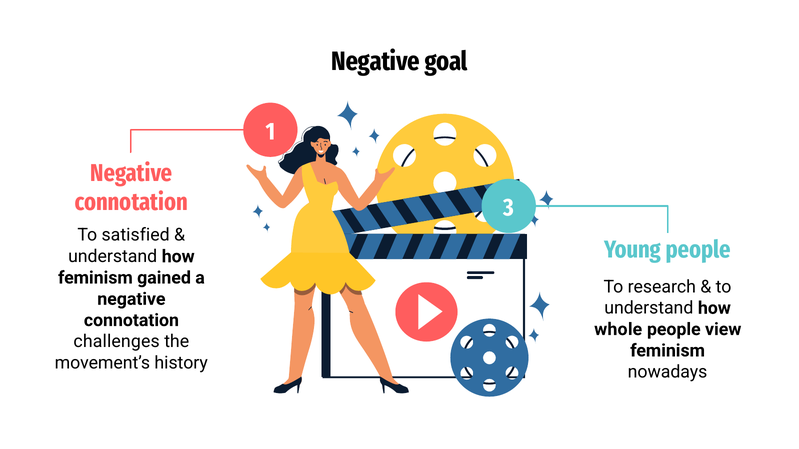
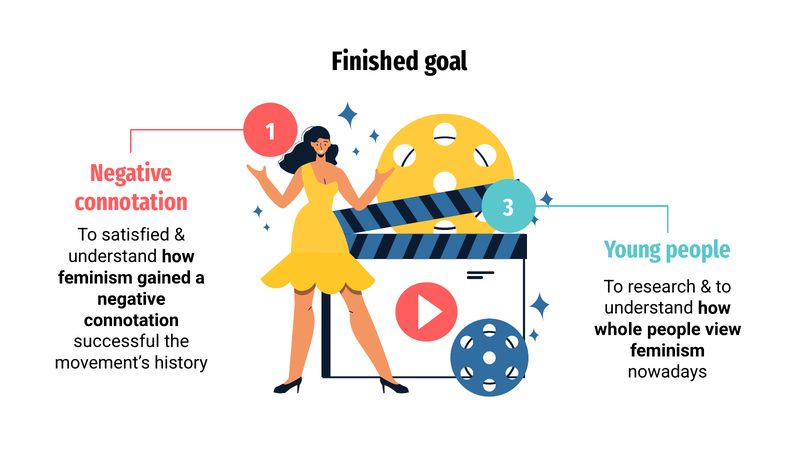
Negative at (376, 62): Negative -> Finished
challenges: challenges -> successful
